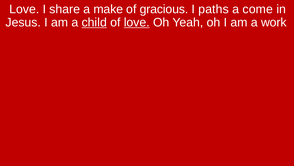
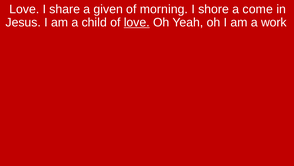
make: make -> given
gracious: gracious -> morning
paths: paths -> shore
child underline: present -> none
